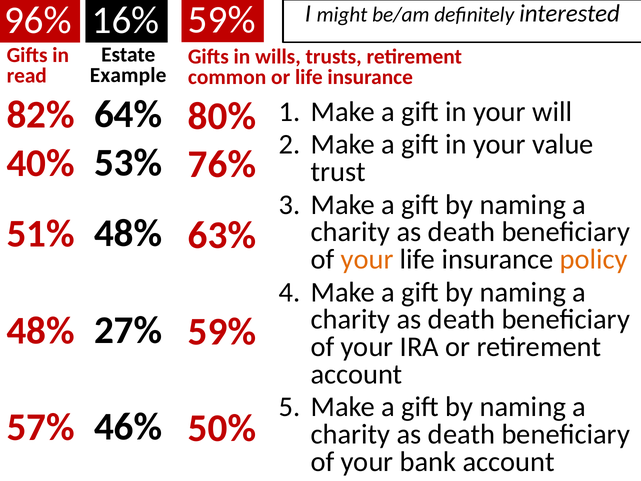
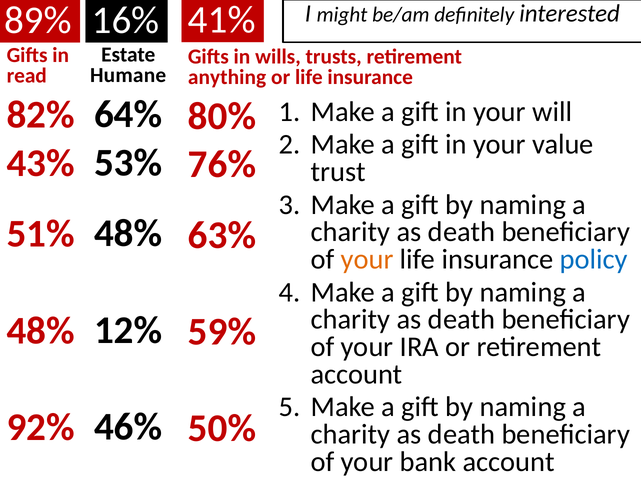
96%: 96% -> 89%
16% 59%: 59% -> 41%
Example: Example -> Humane
common: common -> anything
40%: 40% -> 43%
policy colour: orange -> blue
27%: 27% -> 12%
57%: 57% -> 92%
